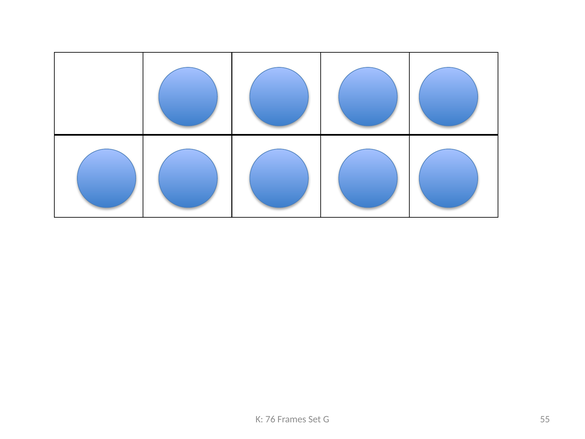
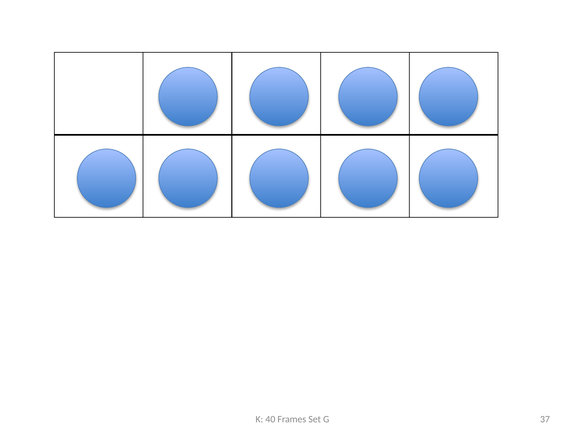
76: 76 -> 40
55: 55 -> 37
